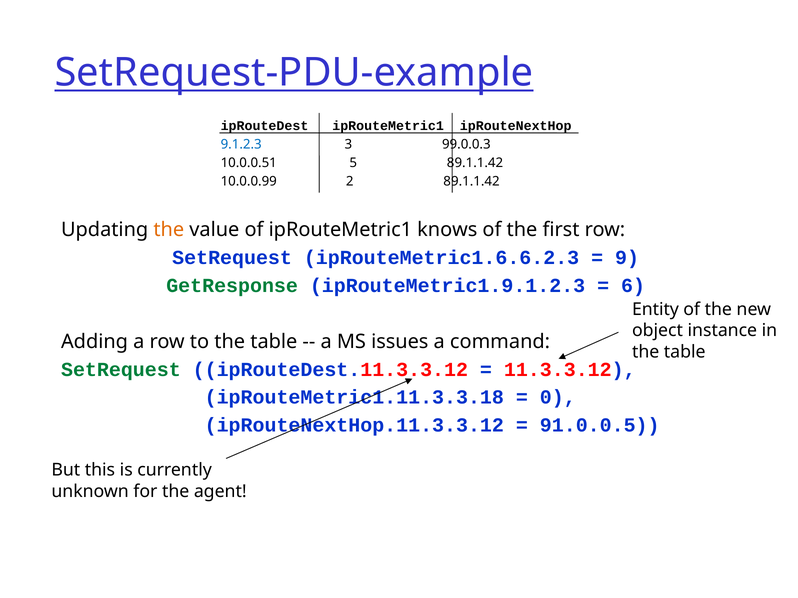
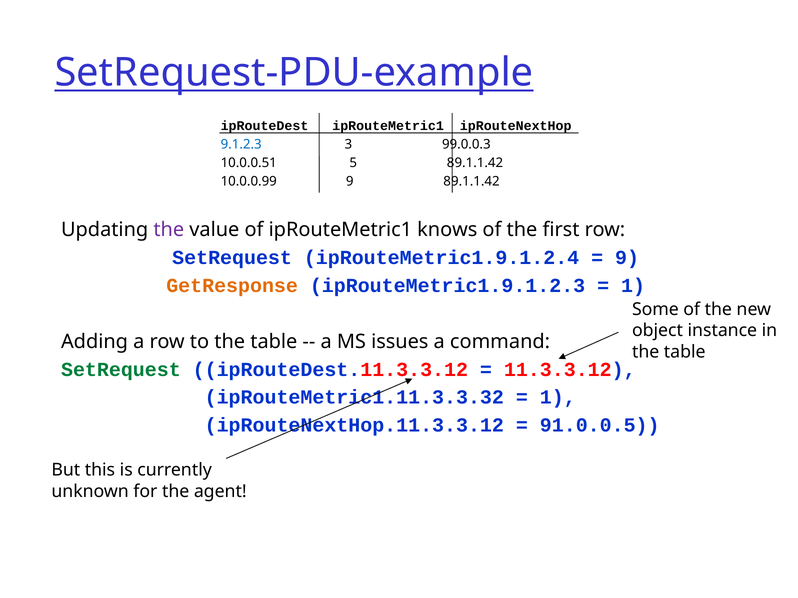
10.0.0.99 2: 2 -> 9
the at (169, 230) colour: orange -> purple
ipRouteMetric1.6.6.2.3: ipRouteMetric1.6.6.2.3 -> ipRouteMetric1.9.1.2.4
GetResponse colour: green -> orange
6 at (633, 286): 6 -> 1
Entity: Entity -> Some
ipRouteMetric1.11.3.3.18: ipRouteMetric1.11.3.3.18 -> ipRouteMetric1.11.3.3.32
0 at (558, 398): 0 -> 1
